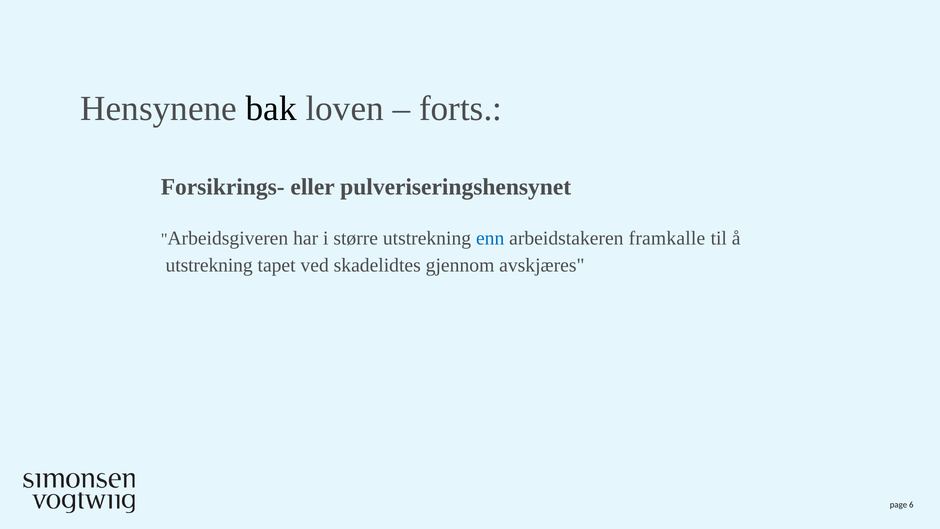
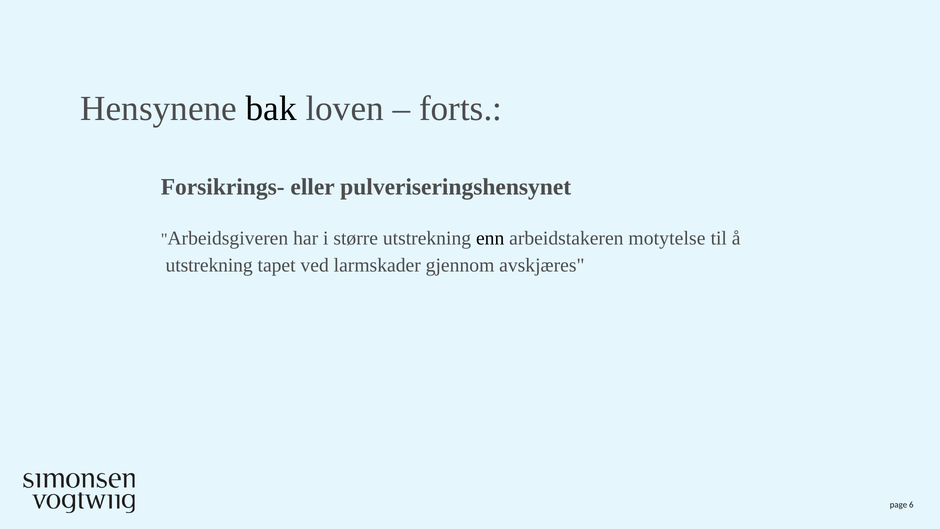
enn colour: blue -> black
framkalle: framkalle -> motytelse
skadelidtes: skadelidtes -> larmskader
